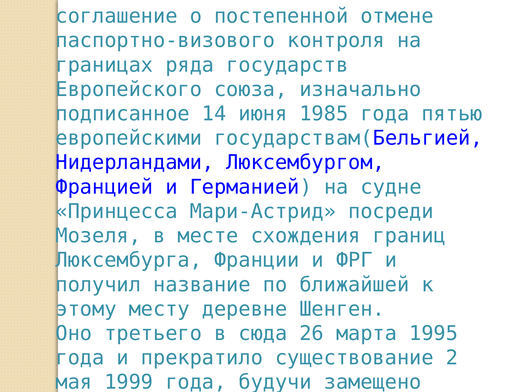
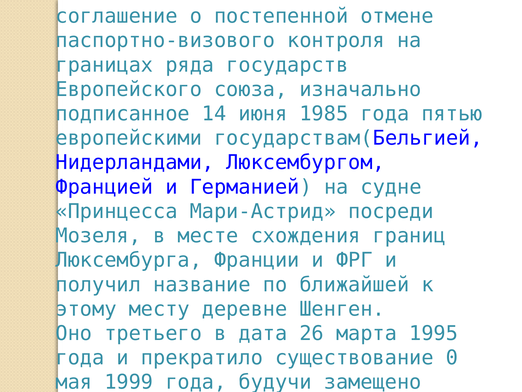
сюда: сюда -> дата
2: 2 -> 0
